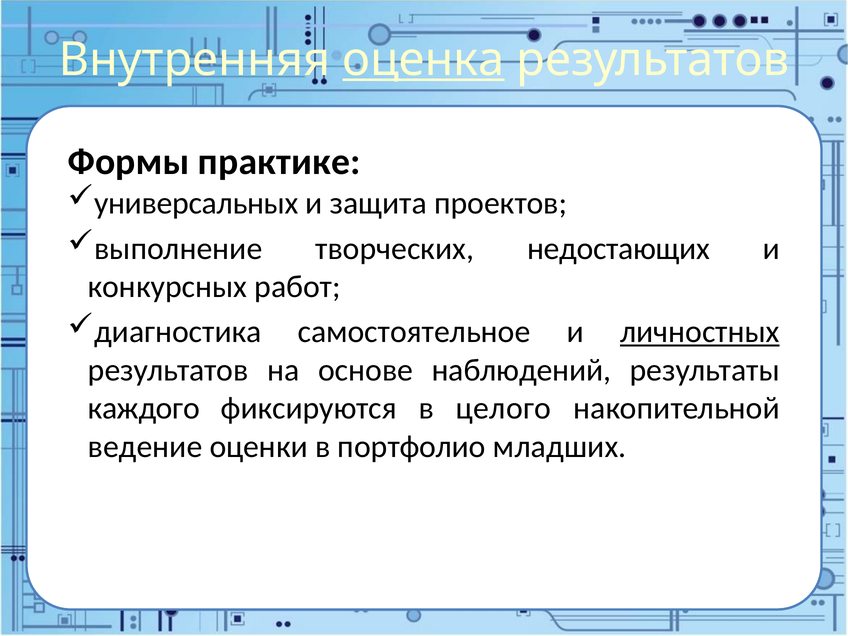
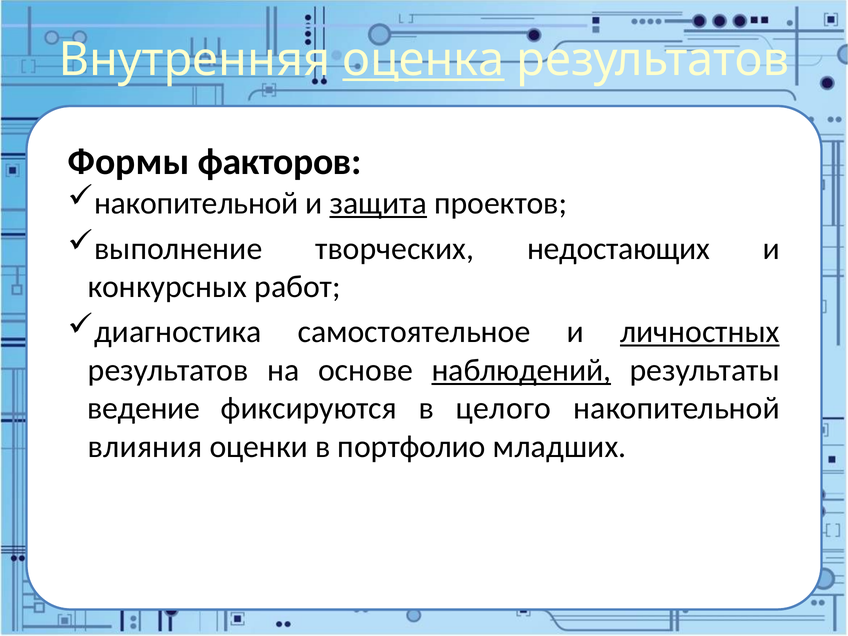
практике: практике -> факторов
универсальных at (196, 203): универсальных -> накопительной
защита underline: none -> present
наблюдений underline: none -> present
каждого: каждого -> ведение
ведение: ведение -> влияния
